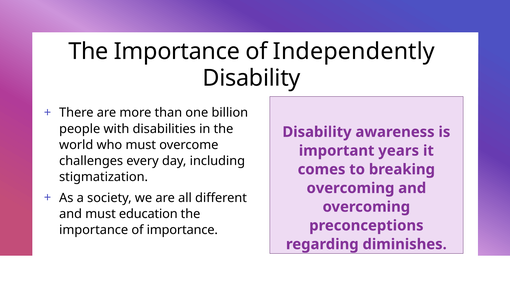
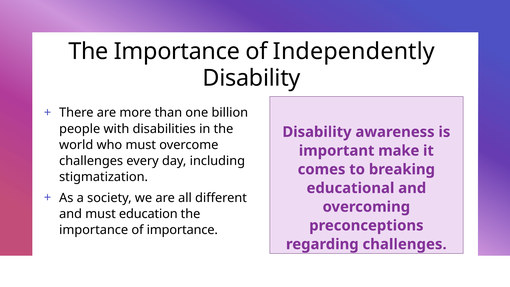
years: years -> make
overcoming at (350, 188): overcoming -> educational
regarding diminishes: diminishes -> challenges
